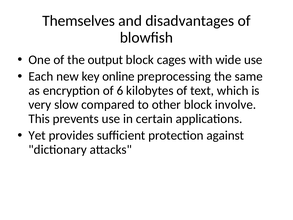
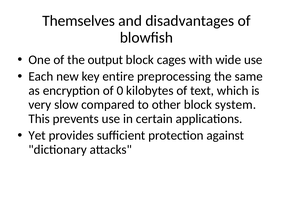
online: online -> entire
6: 6 -> 0
involve: involve -> system
